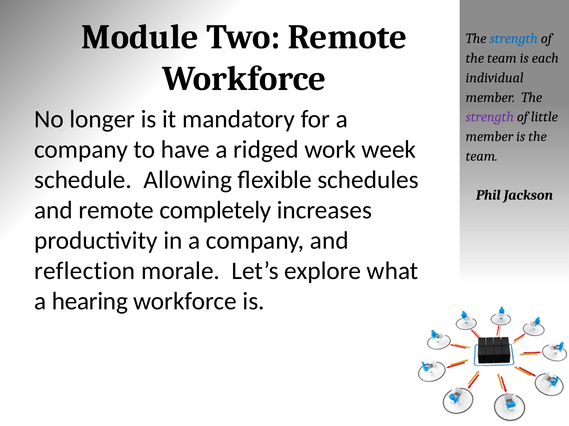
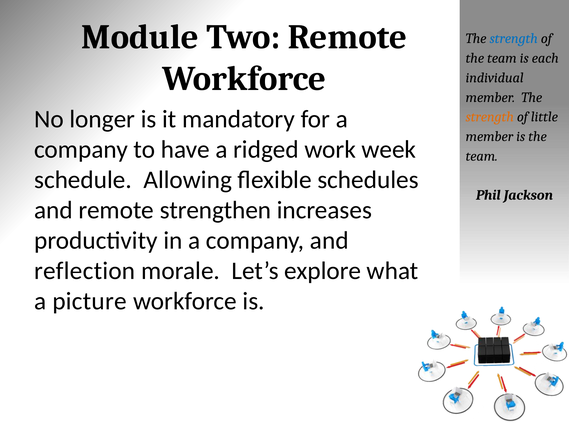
strength at (490, 117) colour: purple -> orange
completely: completely -> strengthen
hearing: hearing -> picture
